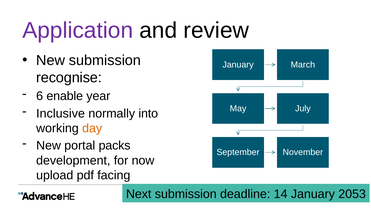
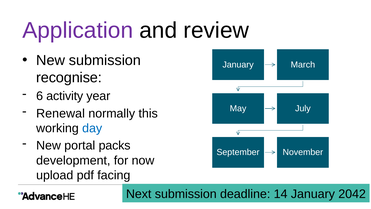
enable: enable -> activity
Inclusive: Inclusive -> Renewal
into: into -> this
day colour: orange -> blue
2053: 2053 -> 2042
